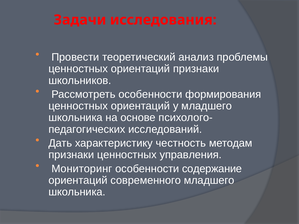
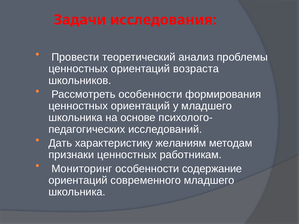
ориентаций признаки: признаки -> возраста
честность: честность -> желаниям
управления: управления -> работникам
